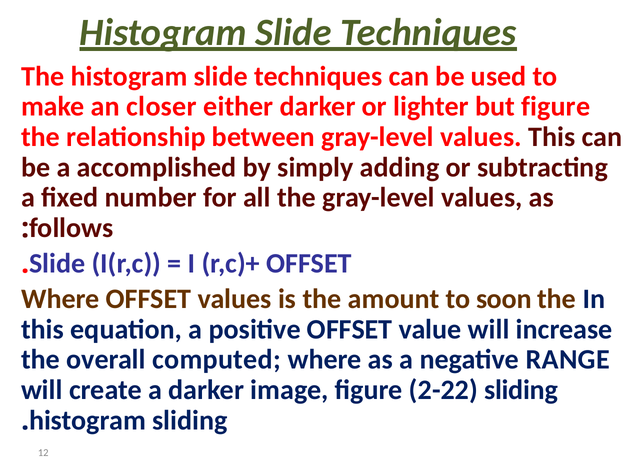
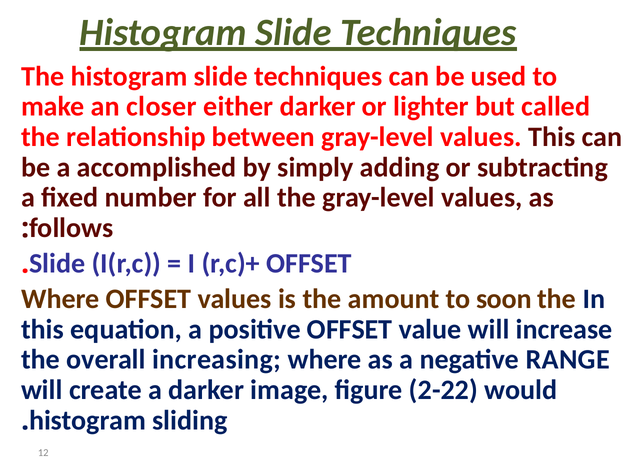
but figure: figure -> called
computed: computed -> increasing
2-22 sliding: sliding -> would
